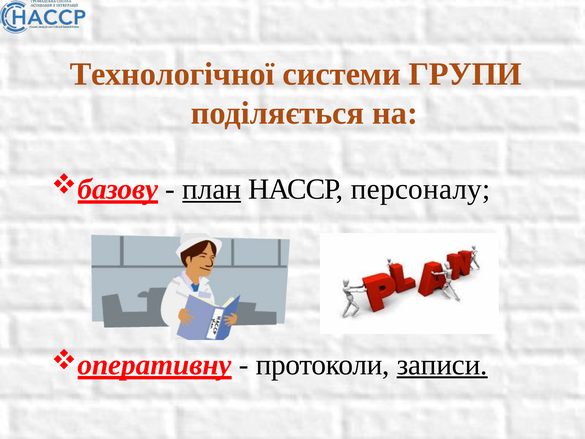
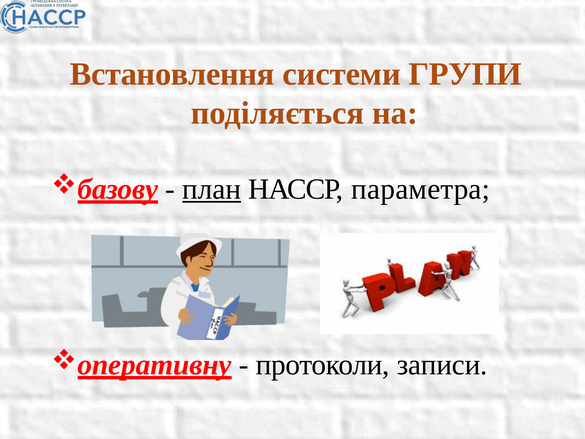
Технологічної: Технологічної -> Встановлення
персоналу: персоналу -> параметра
записи underline: present -> none
